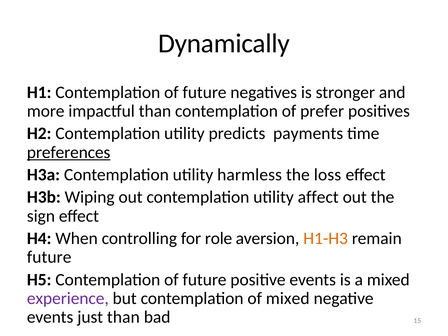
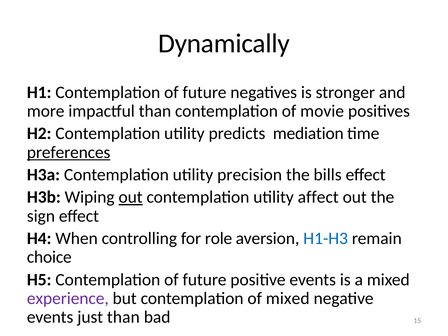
prefer: prefer -> movie
payments: payments -> mediation
harmless: harmless -> precision
loss: loss -> bills
out at (131, 197) underline: none -> present
H1-H3 colour: orange -> blue
future at (49, 257): future -> choice
